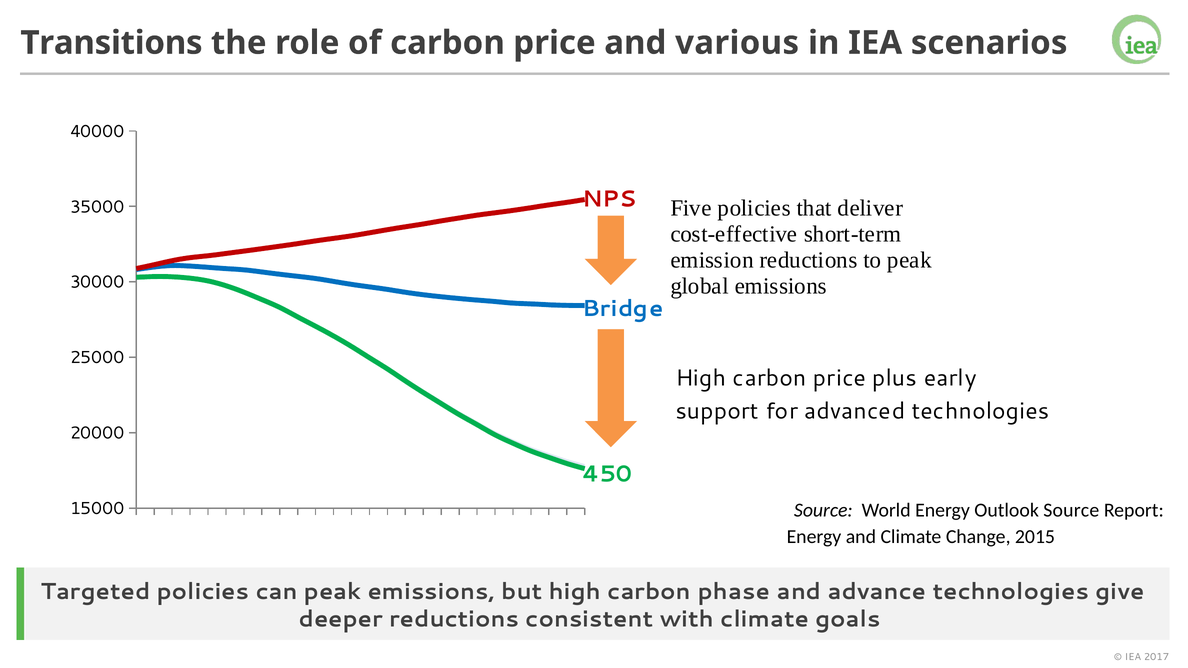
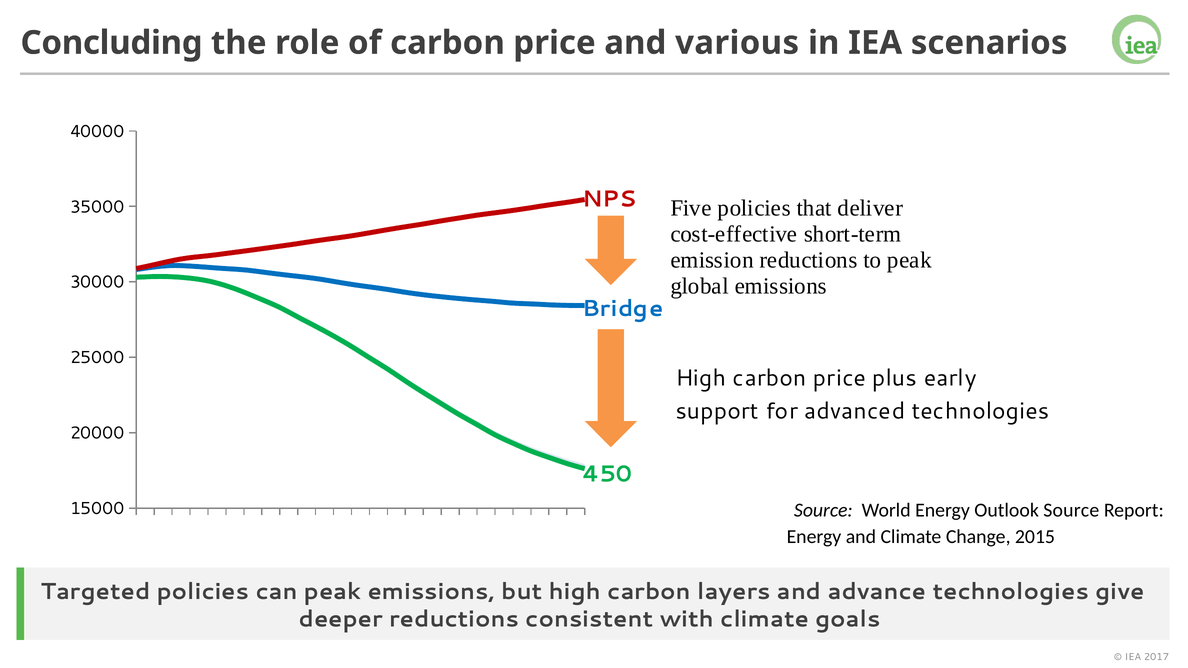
Transitions: Transitions -> Concluding
phase: phase -> layers
